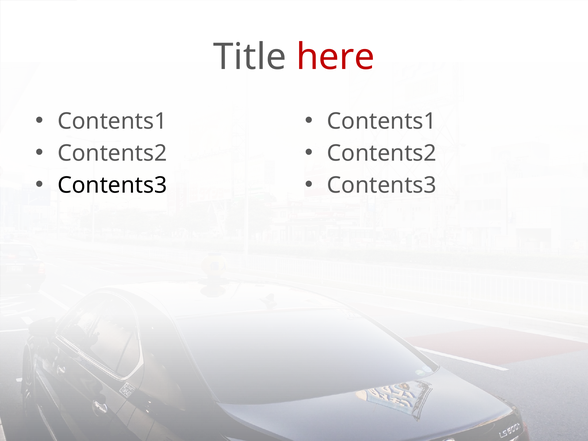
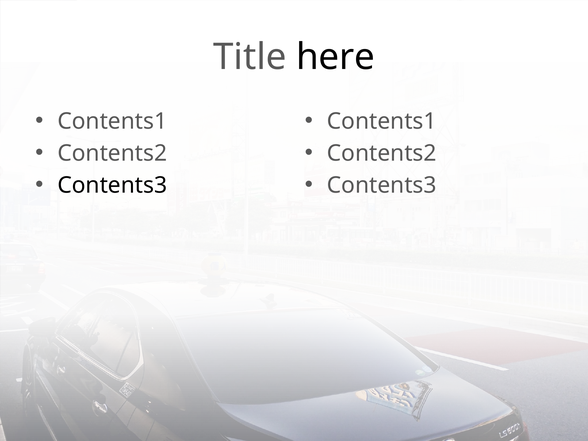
here colour: red -> black
